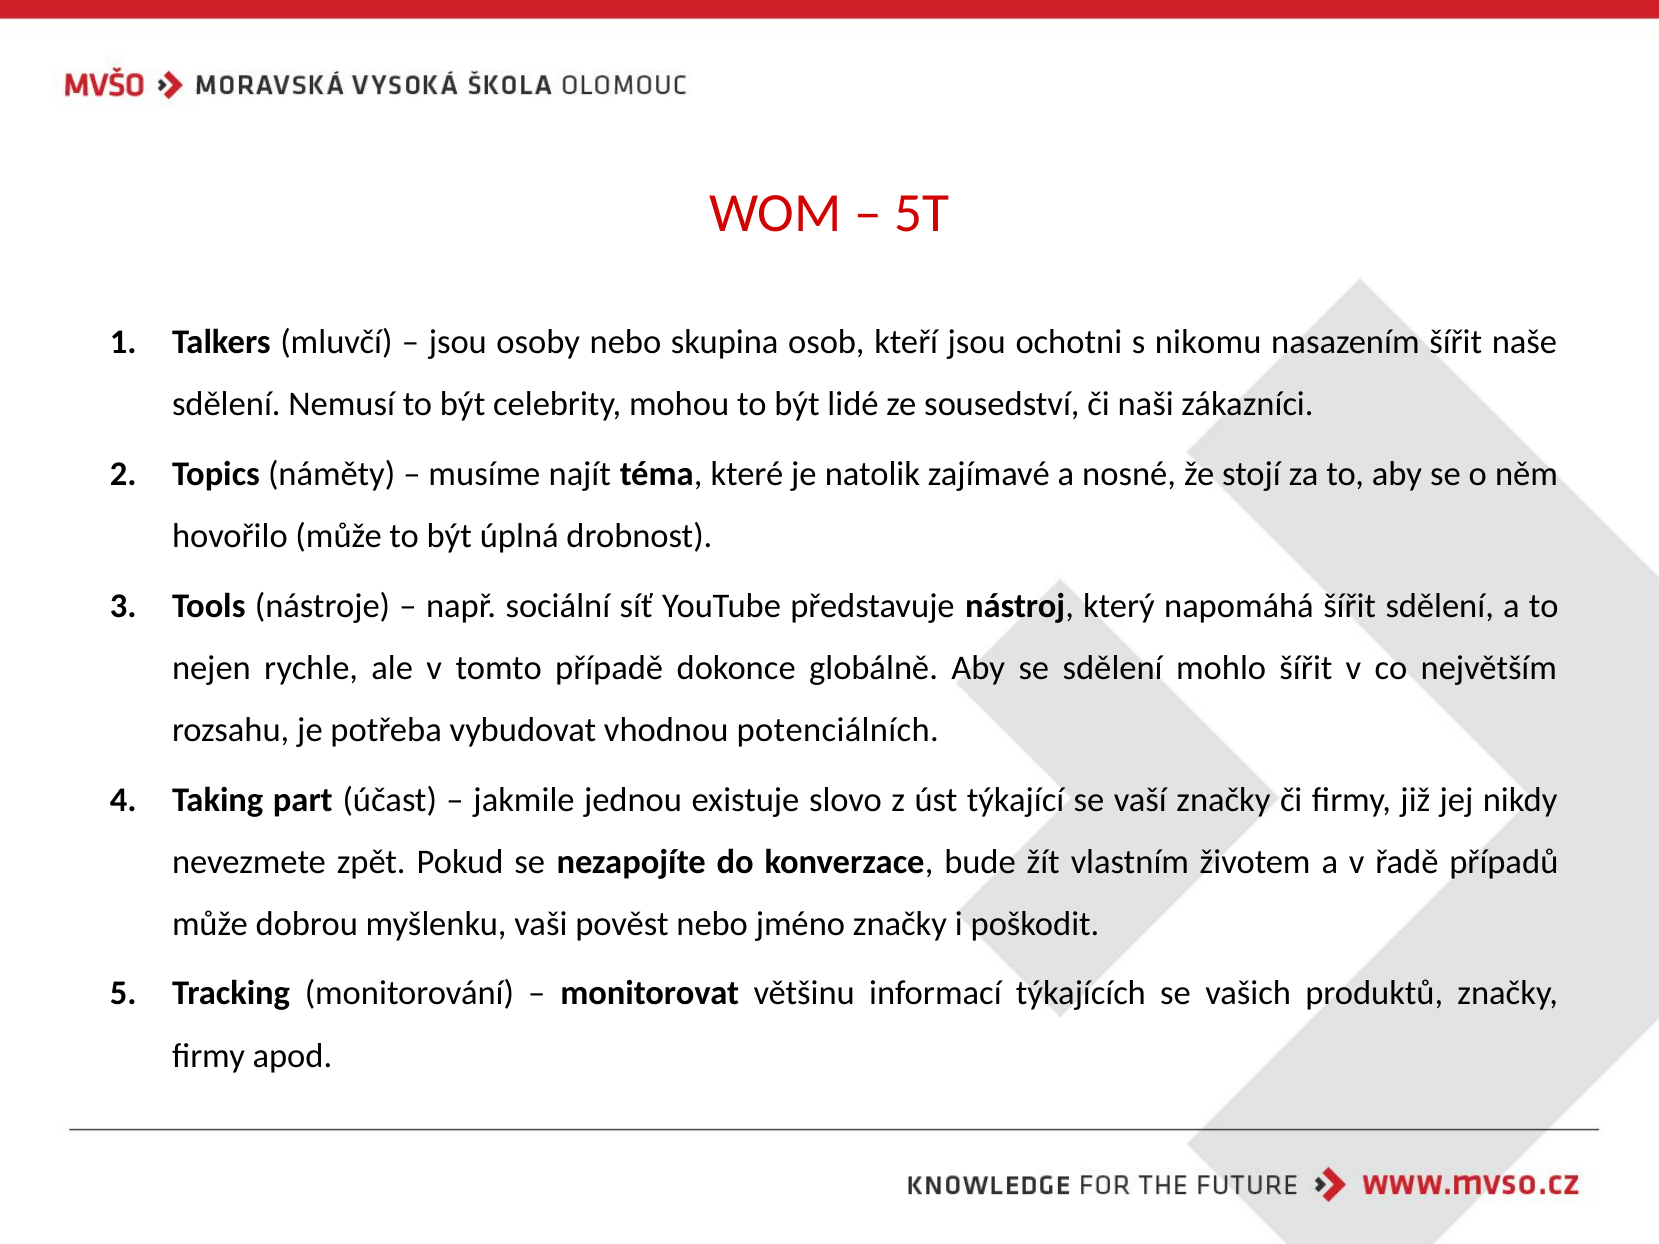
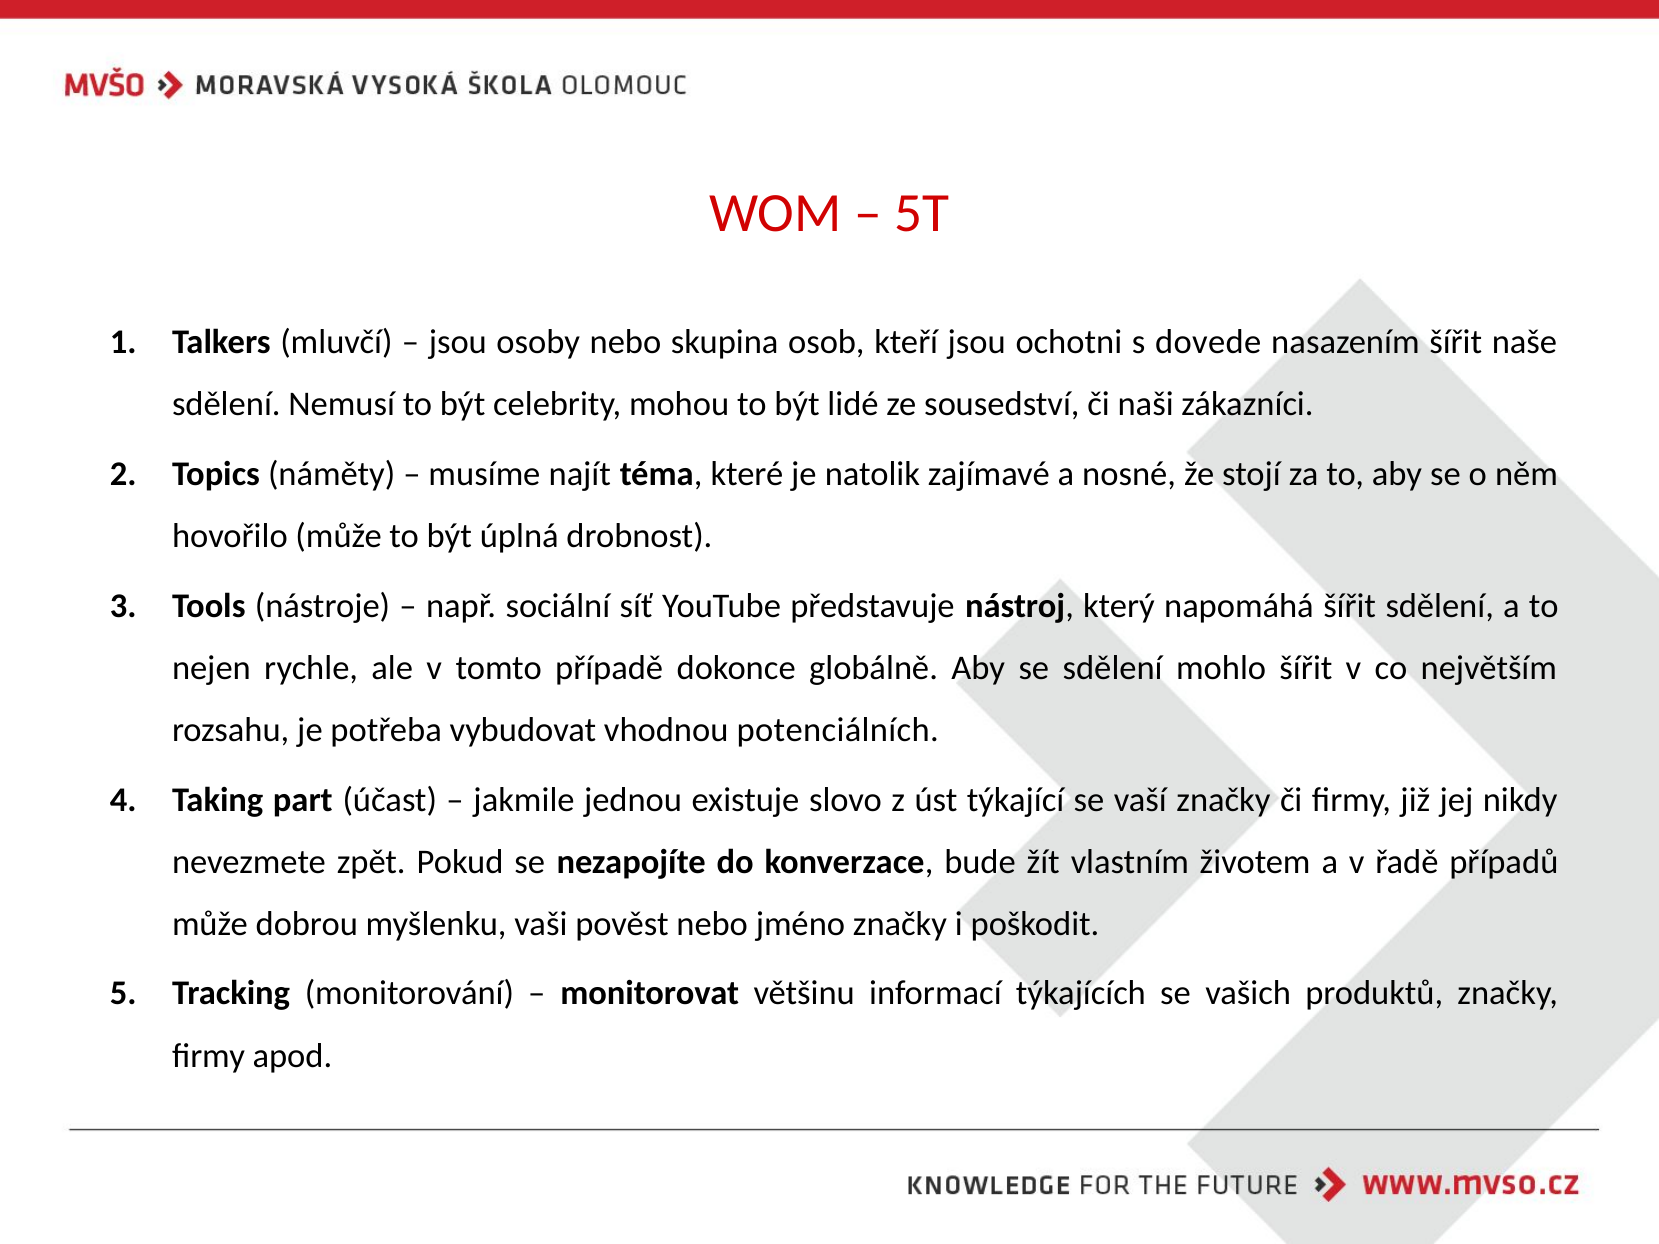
nikomu: nikomu -> dovede
